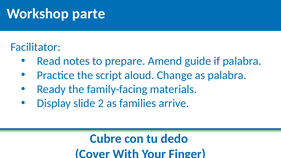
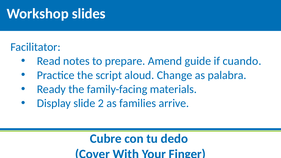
parte: parte -> slides
if palabra: palabra -> cuando
